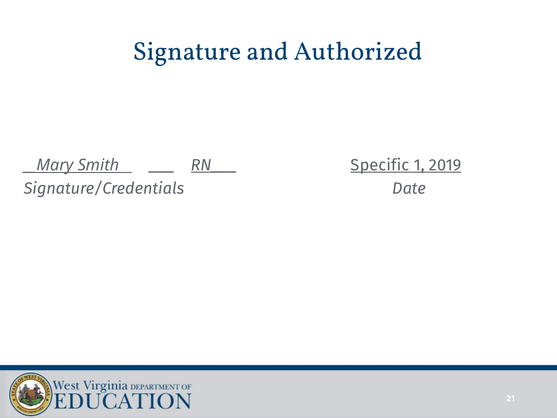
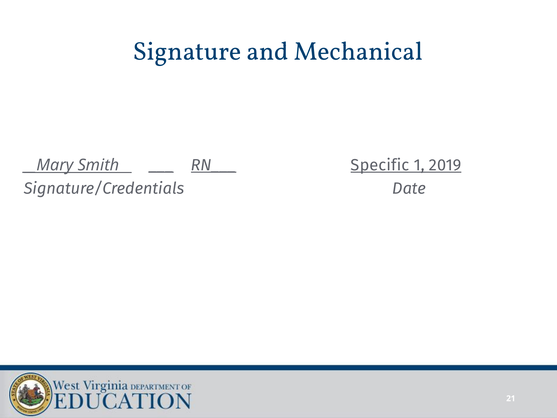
Authorized: Authorized -> Mechanical
